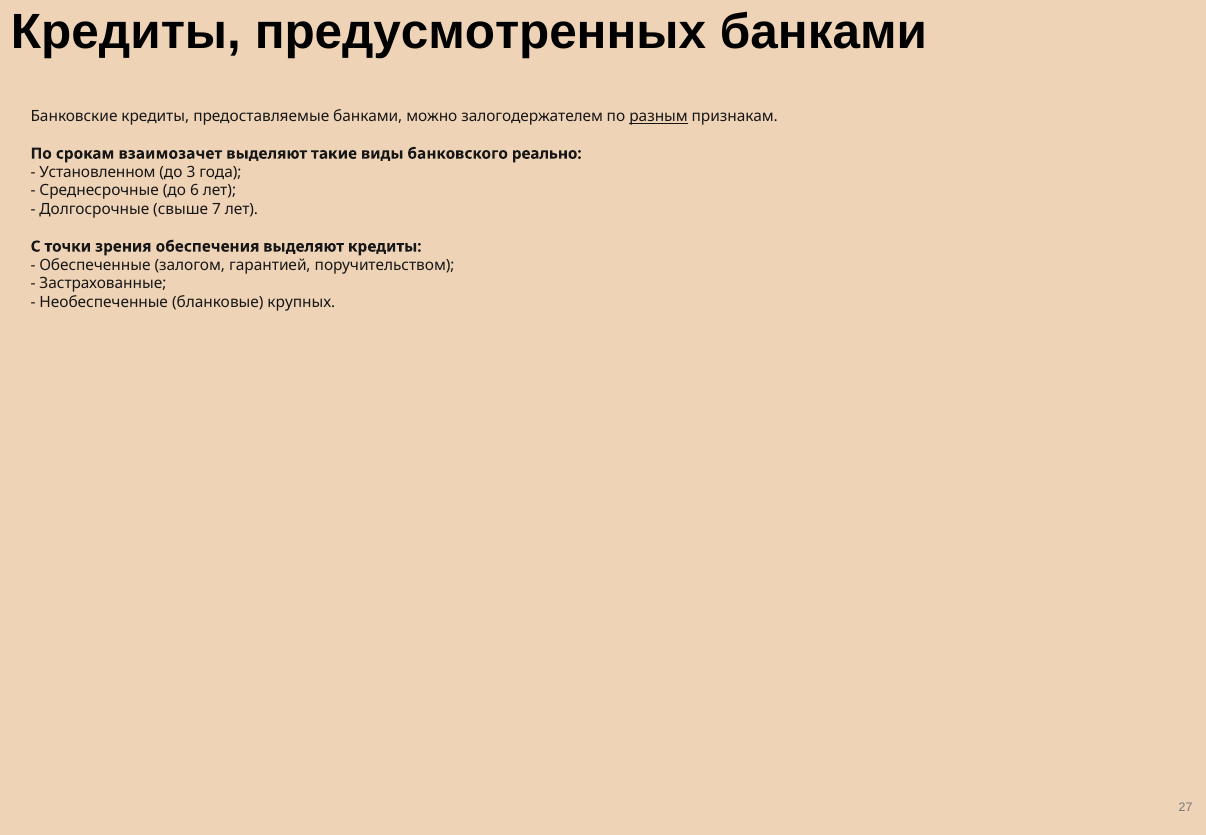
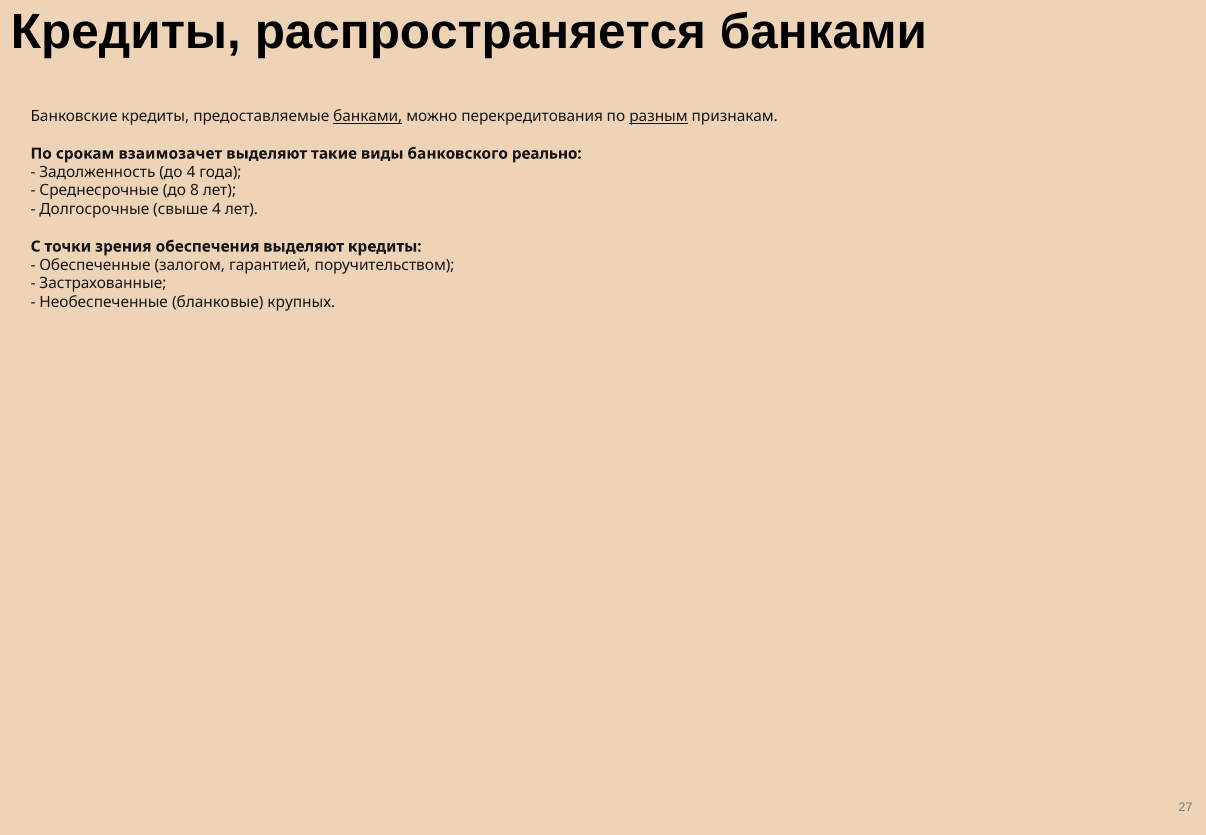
предусмотренных: предусмотренных -> распространяется
банками at (368, 116) underline: none -> present
залогодержателем: залогодержателем -> перекредитования
Установленном: Установленном -> Задолженность
до 3: 3 -> 4
6: 6 -> 8
свыше 7: 7 -> 4
